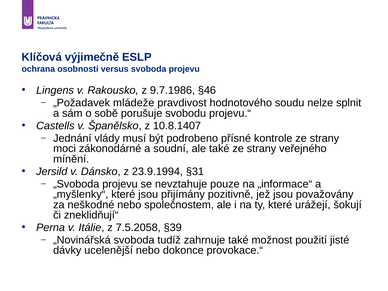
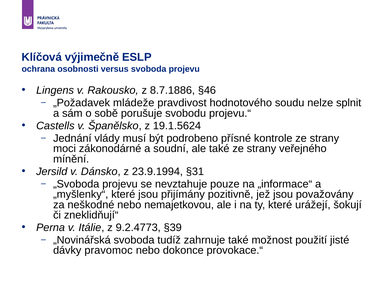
9.7.1986: 9.7.1986 -> 8.7.1886
10.8.1407: 10.8.1407 -> 19.1.5624
společnostem: společnostem -> nemajetkovou
7.5.2058: 7.5.2058 -> 9.2.4773
ucelenější: ucelenější -> pravomoc
